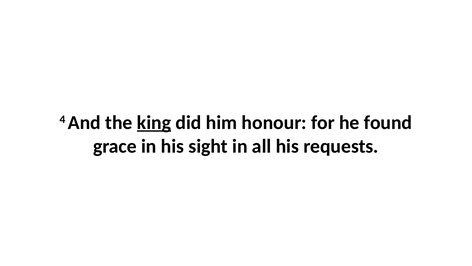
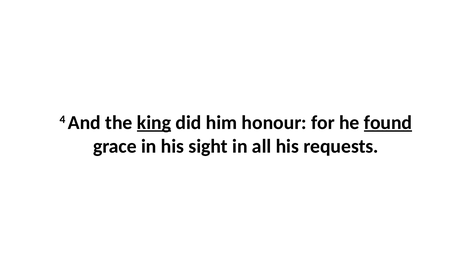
found underline: none -> present
